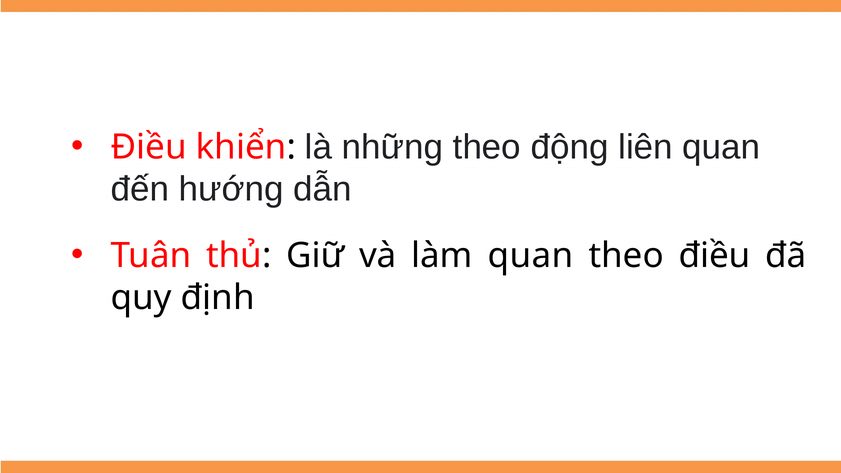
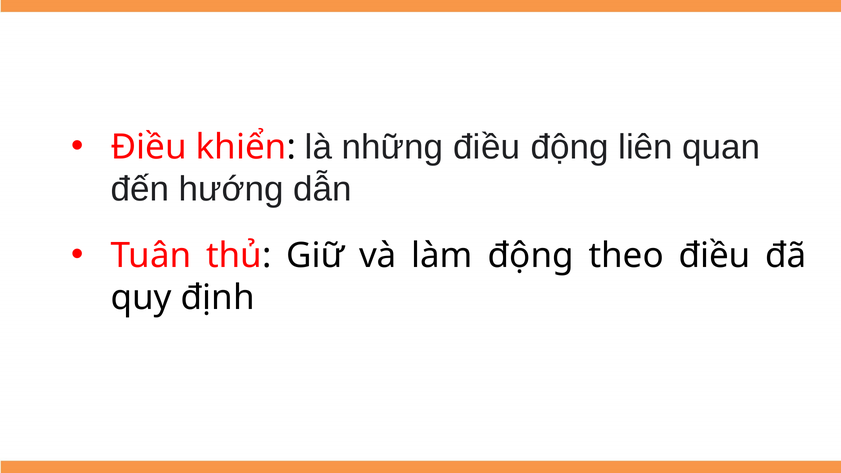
những theo: theo -> điều
làm quan: quan -> động
